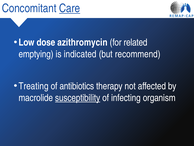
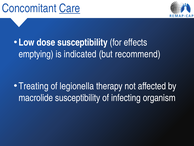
dose azithromycin: azithromycin -> susceptibility
related: related -> effects
antibiotics: antibiotics -> legionella
susceptibility at (78, 98) underline: present -> none
